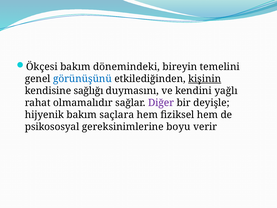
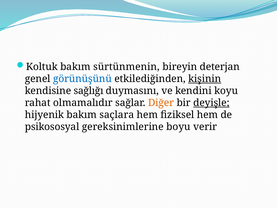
Ökçesi: Ökçesi -> Koltuk
dönemindeki: dönemindeki -> sürtünmenin
temelini: temelini -> deterjan
yağlı: yağlı -> koyu
Diğer colour: purple -> orange
deyişle underline: none -> present
